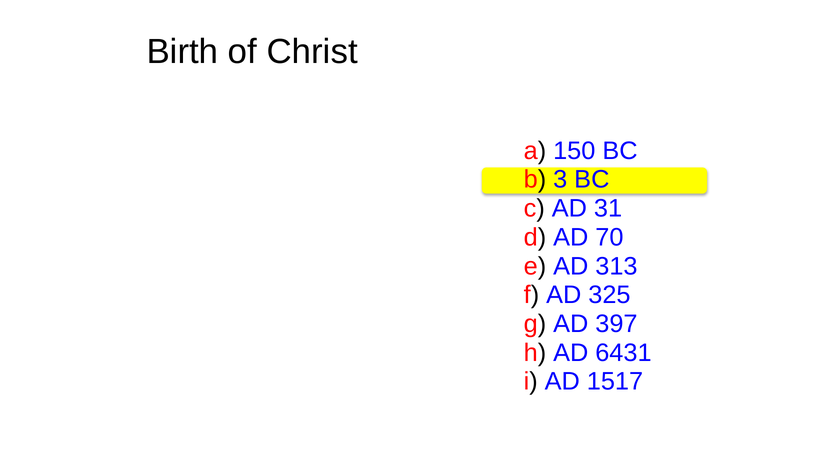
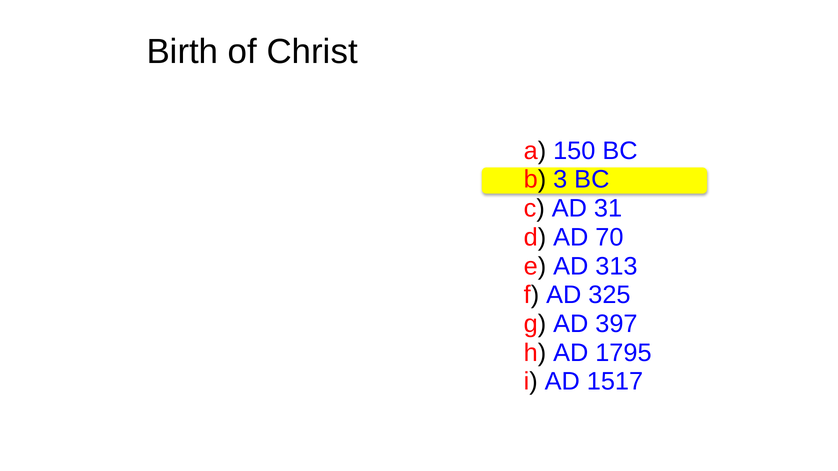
6431: 6431 -> 1795
